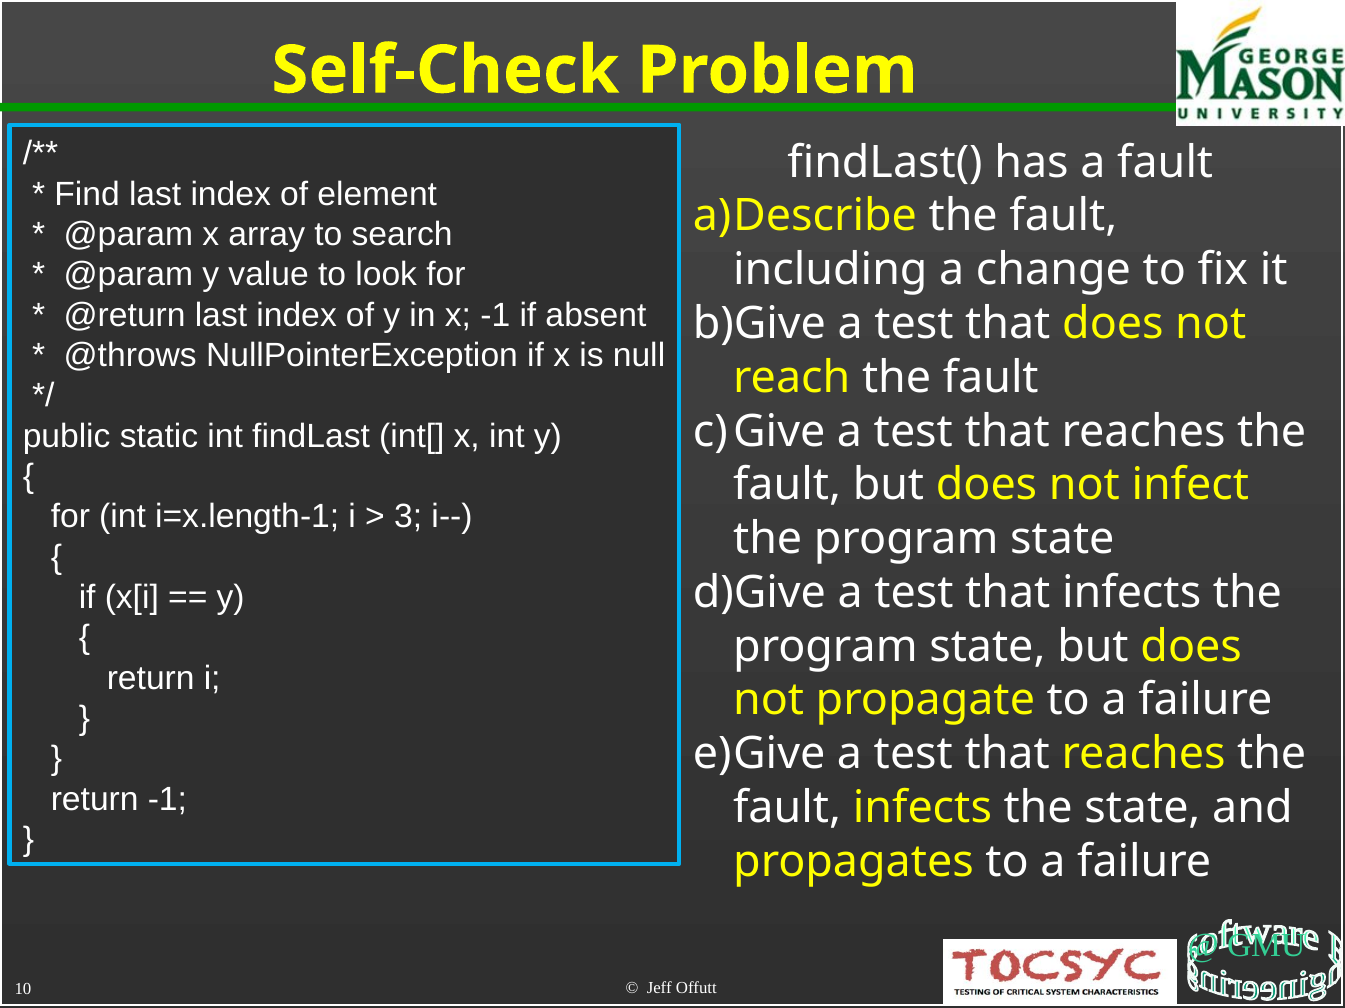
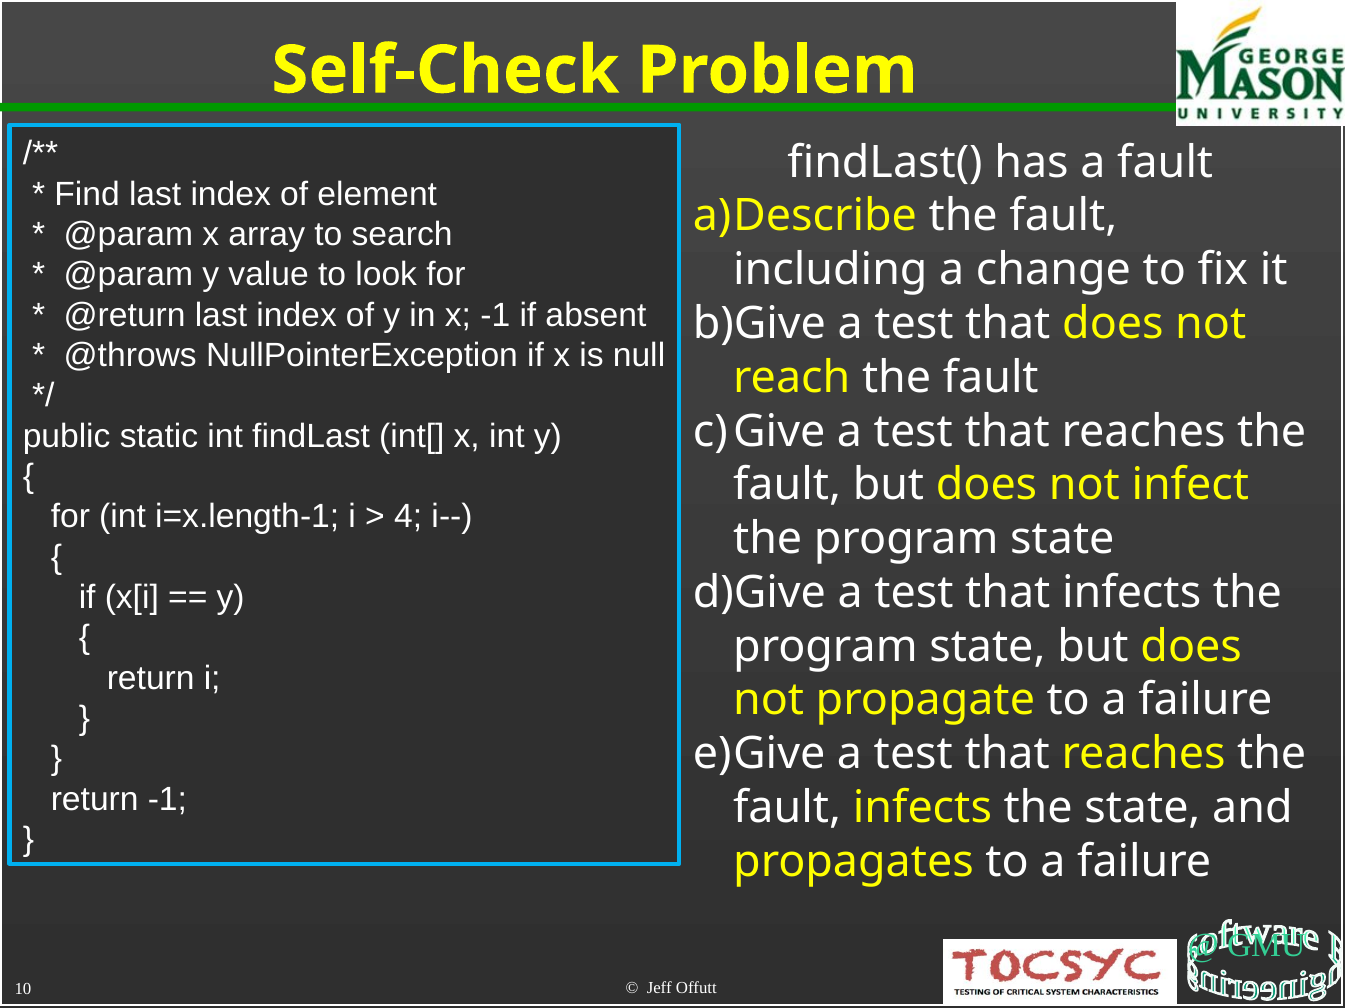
3: 3 -> 4
